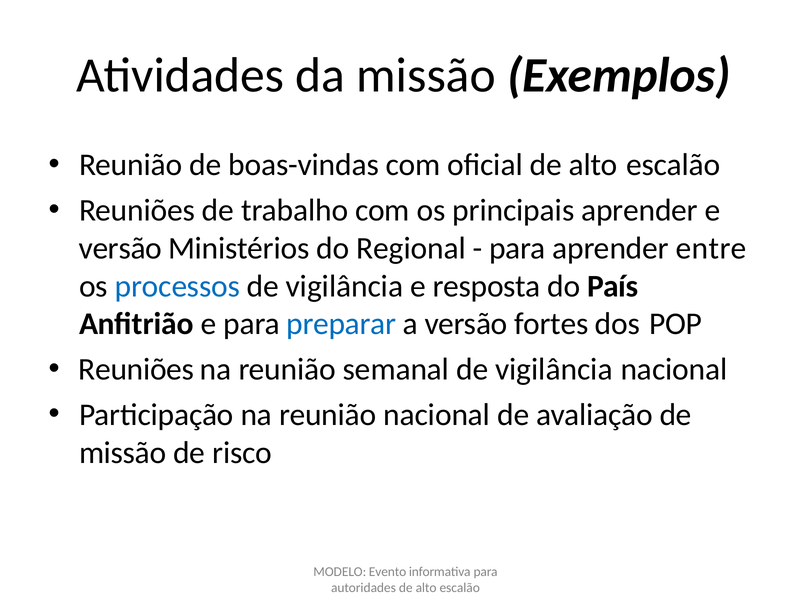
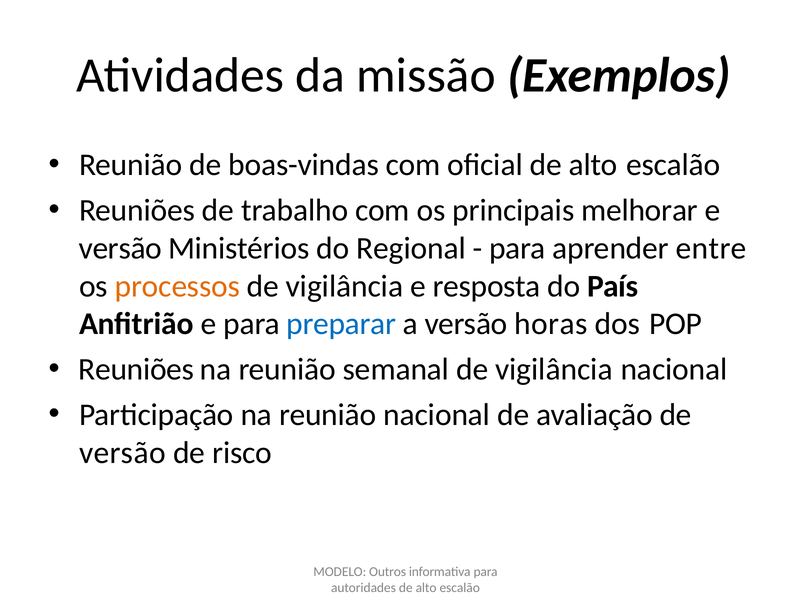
principais aprender: aprender -> melhorar
processos colour: blue -> orange
fortes: fortes -> horas
missão at (123, 453): missão -> versão
Evento: Evento -> Outros
